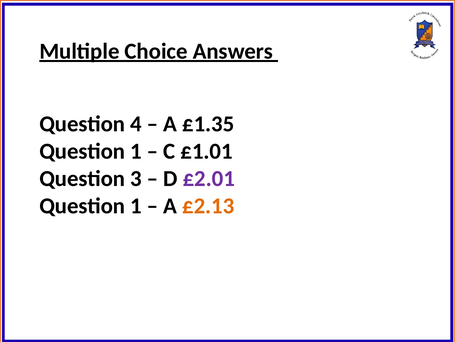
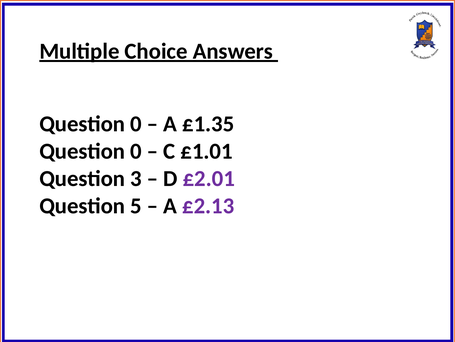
4 at (136, 124): 4 -> 0
1 at (136, 151): 1 -> 0
1 at (136, 206): 1 -> 5
£2.13 colour: orange -> purple
